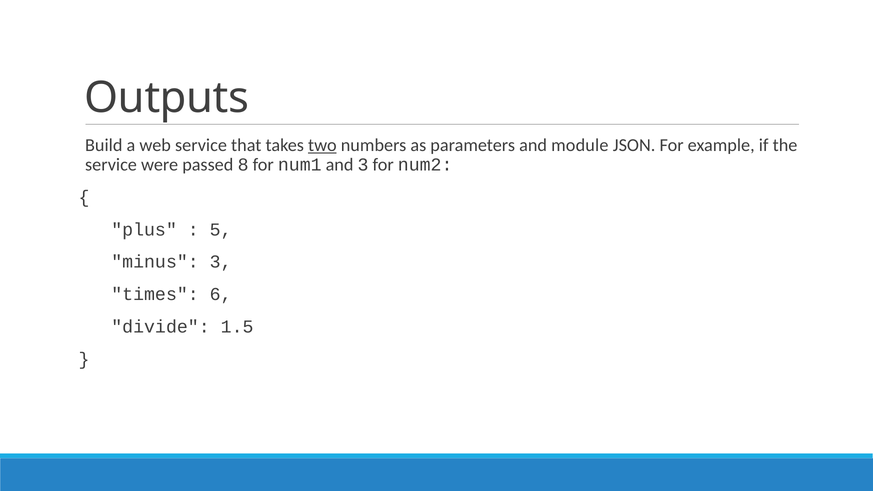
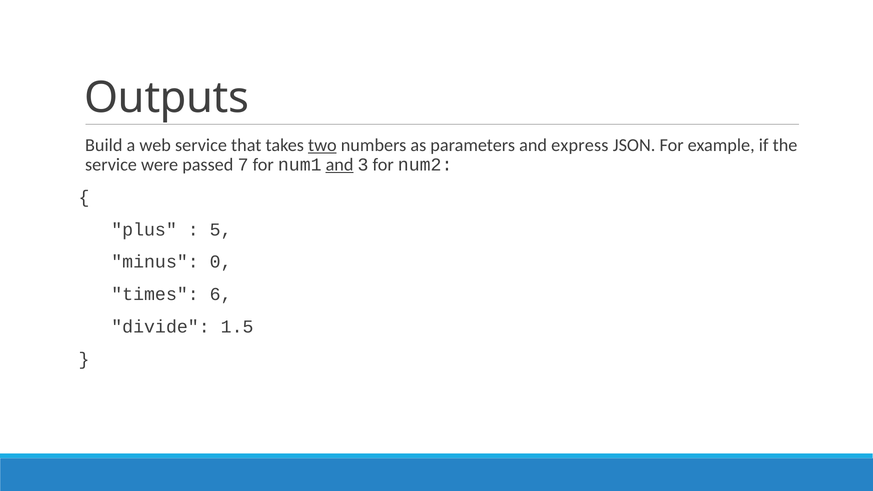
module: module -> express
8: 8 -> 7
and at (340, 165) underline: none -> present
minus 3: 3 -> 0
